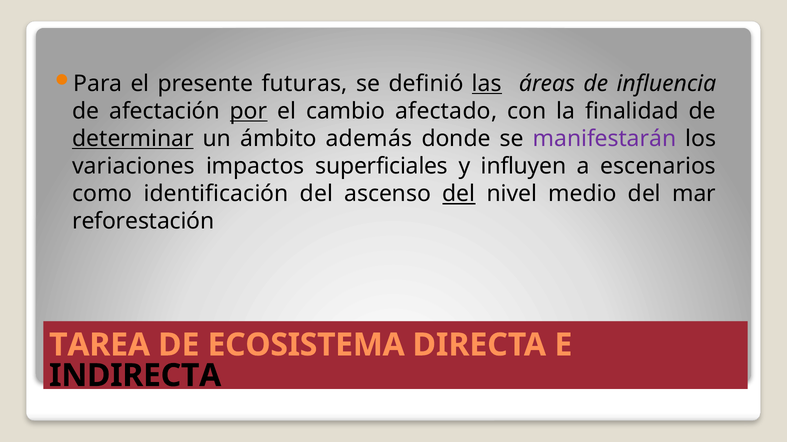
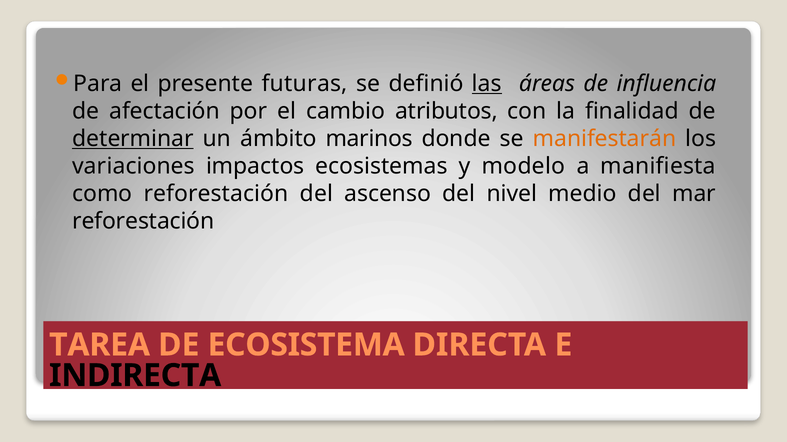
por underline: present -> none
afectado: afectado -> atributos
además: además -> marinos
manifestarán colour: purple -> orange
superficiales: superficiales -> ecosistemas
influyen: influyen -> modelo
escenarios: escenarios -> manifiesta
como identificación: identificación -> reforestación
del at (459, 194) underline: present -> none
